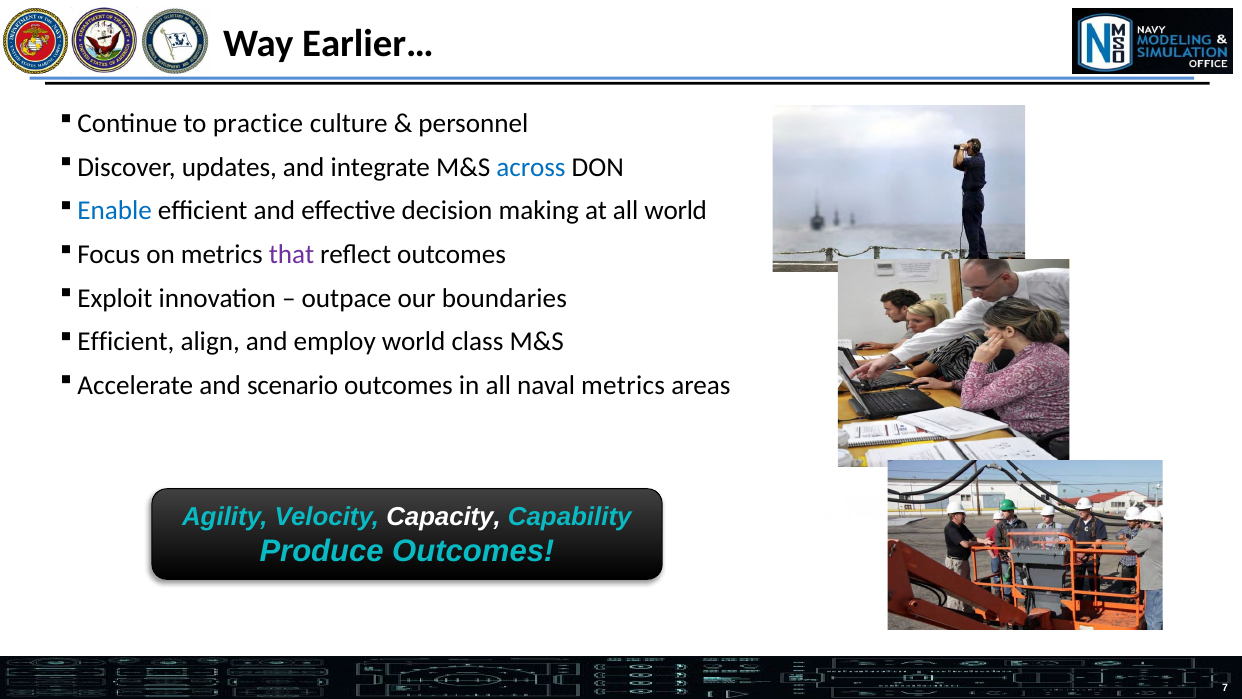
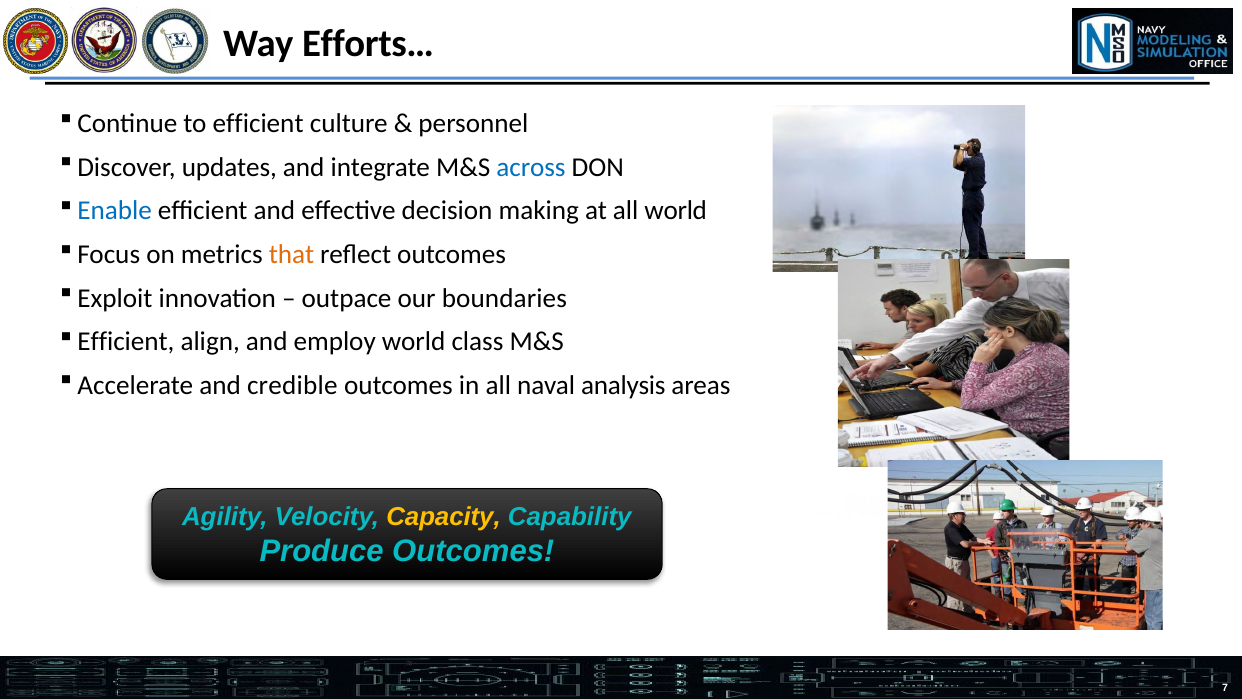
Earlier…: Earlier… -> Efforts…
to practice: practice -> efficient
that colour: purple -> orange
scenario: scenario -> credible
naval metrics: metrics -> analysis
Capacity colour: white -> yellow
